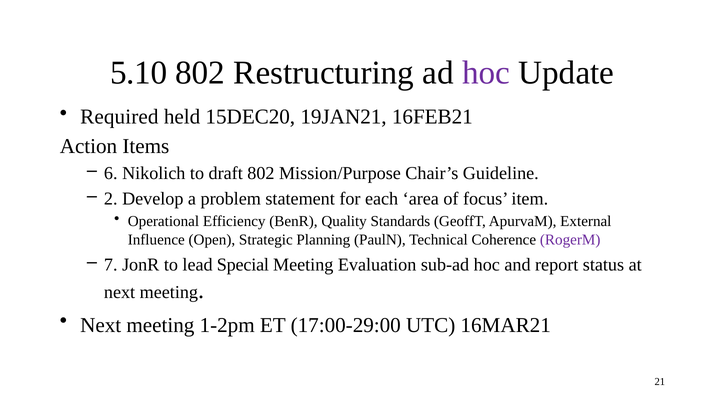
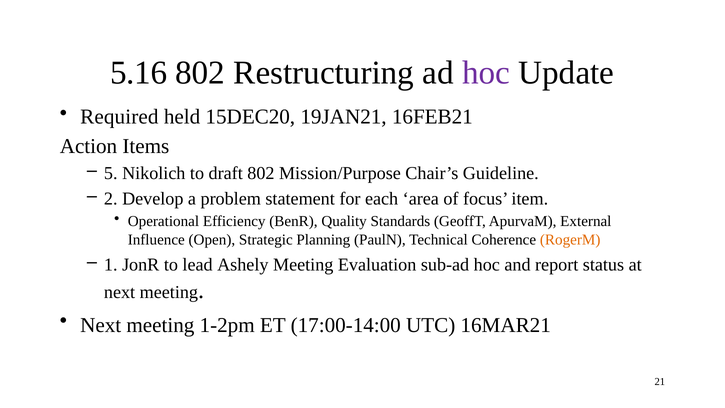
5.10: 5.10 -> 5.16
6: 6 -> 5
RogerM colour: purple -> orange
7: 7 -> 1
Special: Special -> Ashely
17:00-29:00: 17:00-29:00 -> 17:00-14:00
